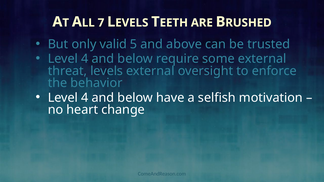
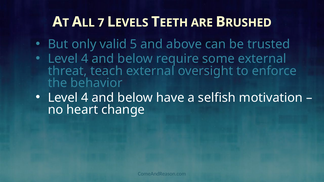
levels: levels -> teach
